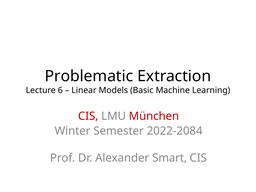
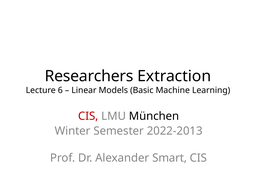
Problematic: Problematic -> Researchers
München colour: red -> black
2022-2084: 2022-2084 -> 2022-2013
